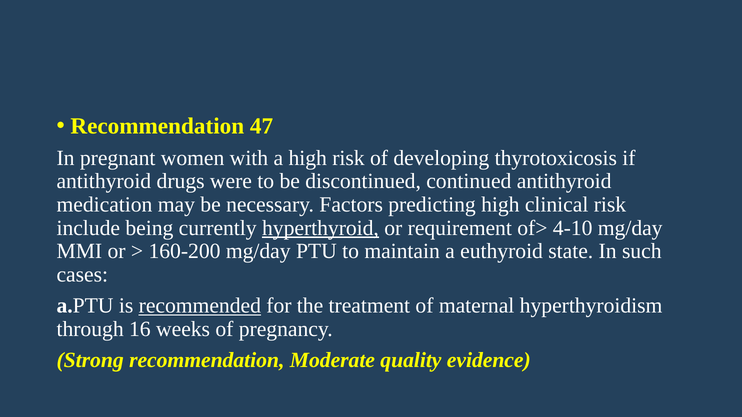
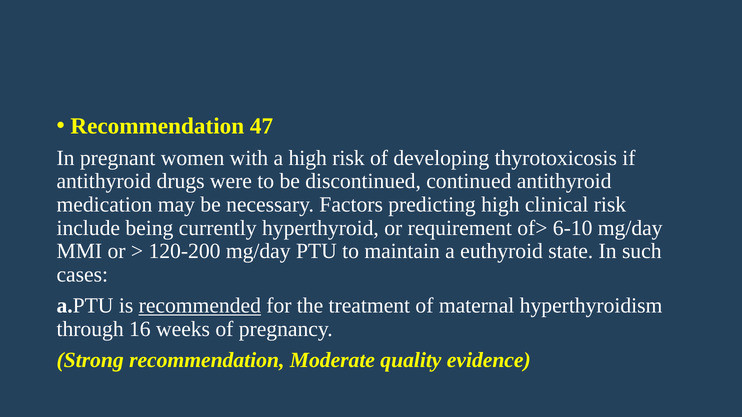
hyperthyroid underline: present -> none
4-10: 4-10 -> 6-10
160-200: 160-200 -> 120-200
